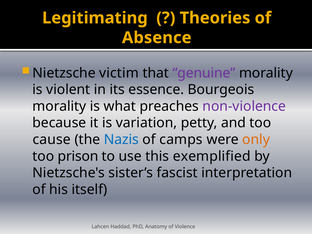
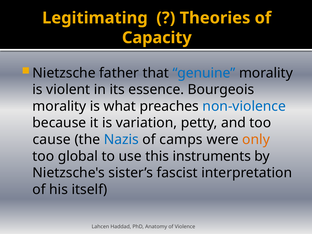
Absence: Absence -> Capacity
victim: victim -> father
genuine colour: purple -> blue
non-violence colour: purple -> blue
prison: prison -> global
exemplified: exemplified -> instruments
